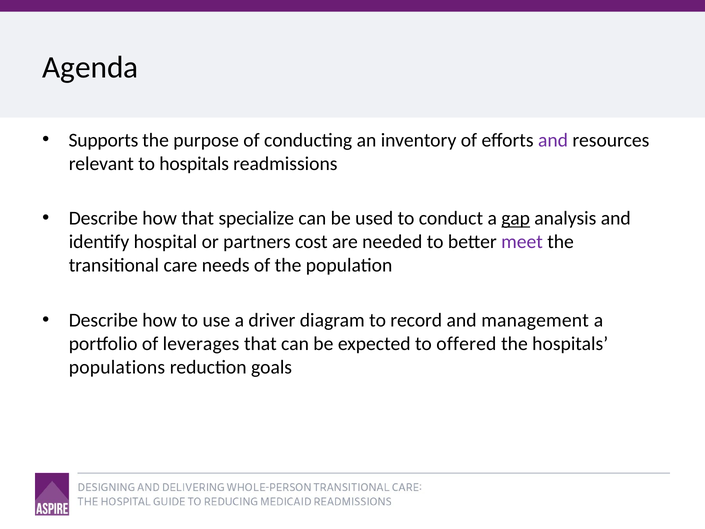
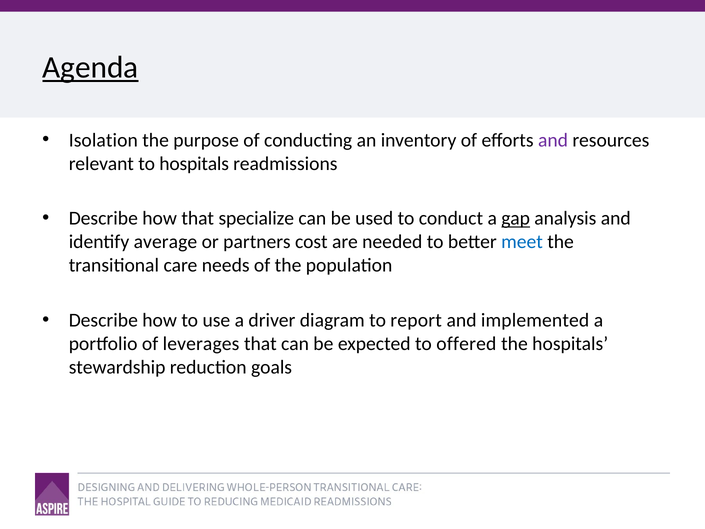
Agenda underline: none -> present
Supports: Supports -> Isolation
hospital: hospital -> average
meet colour: purple -> blue
record: record -> report
management: management -> implemented
populations: populations -> stewardship
